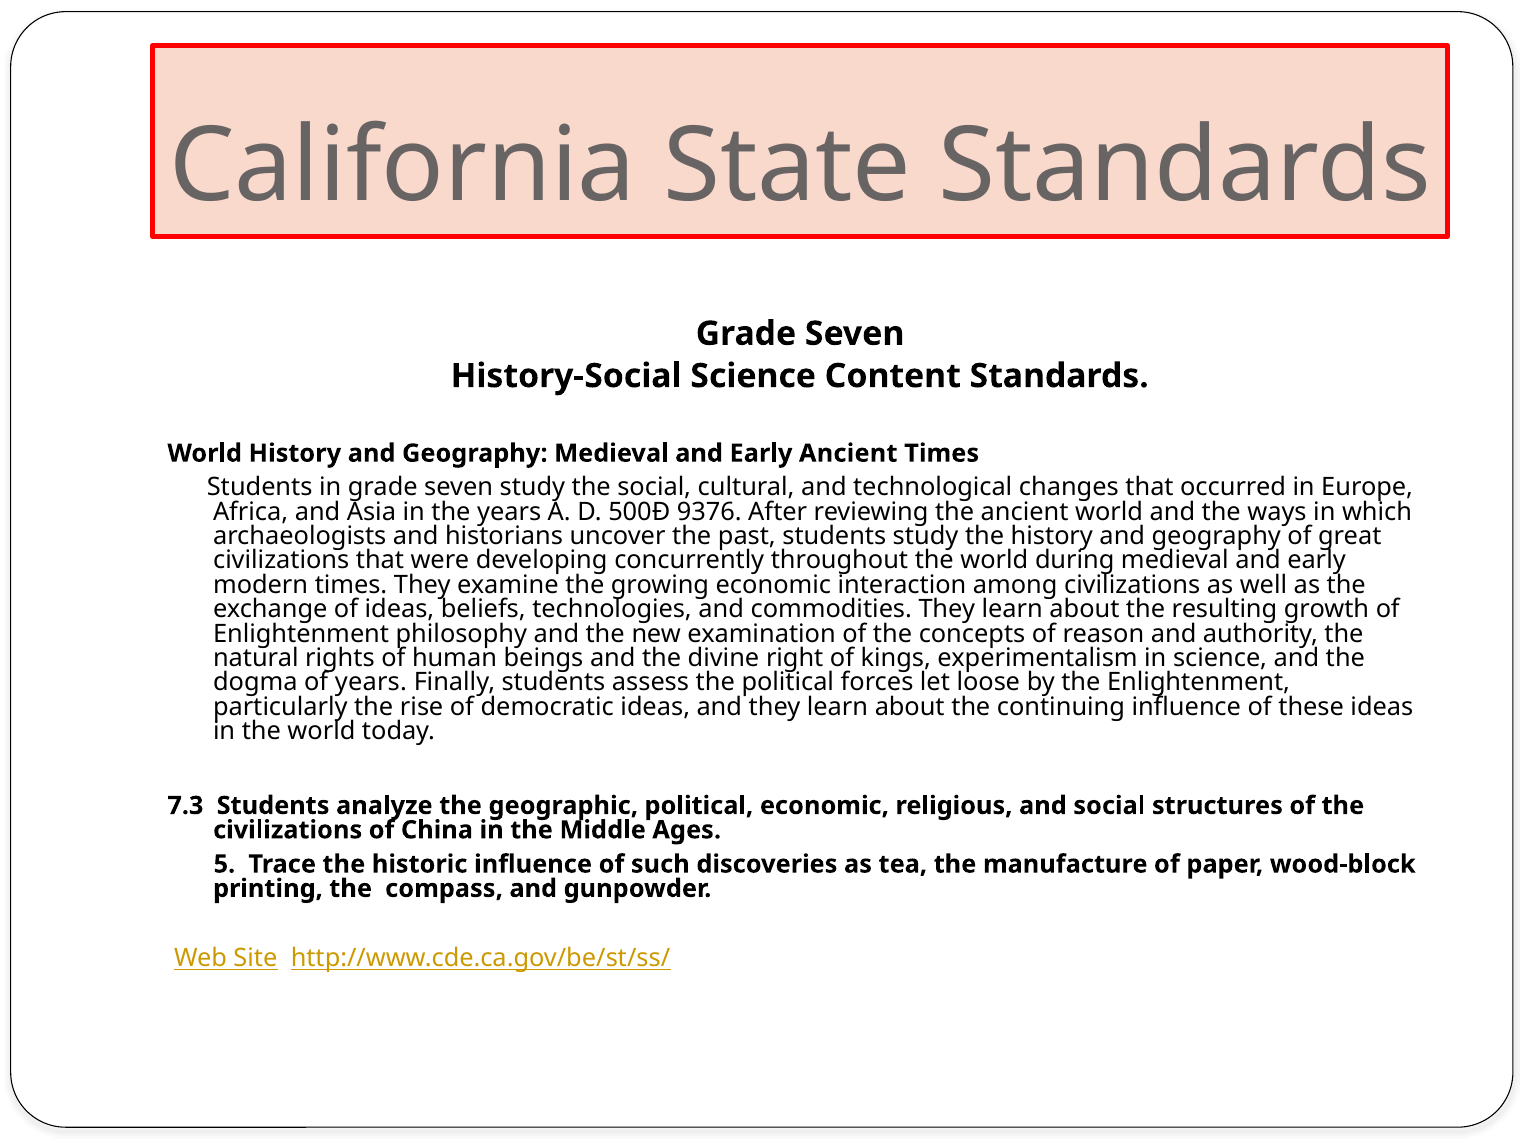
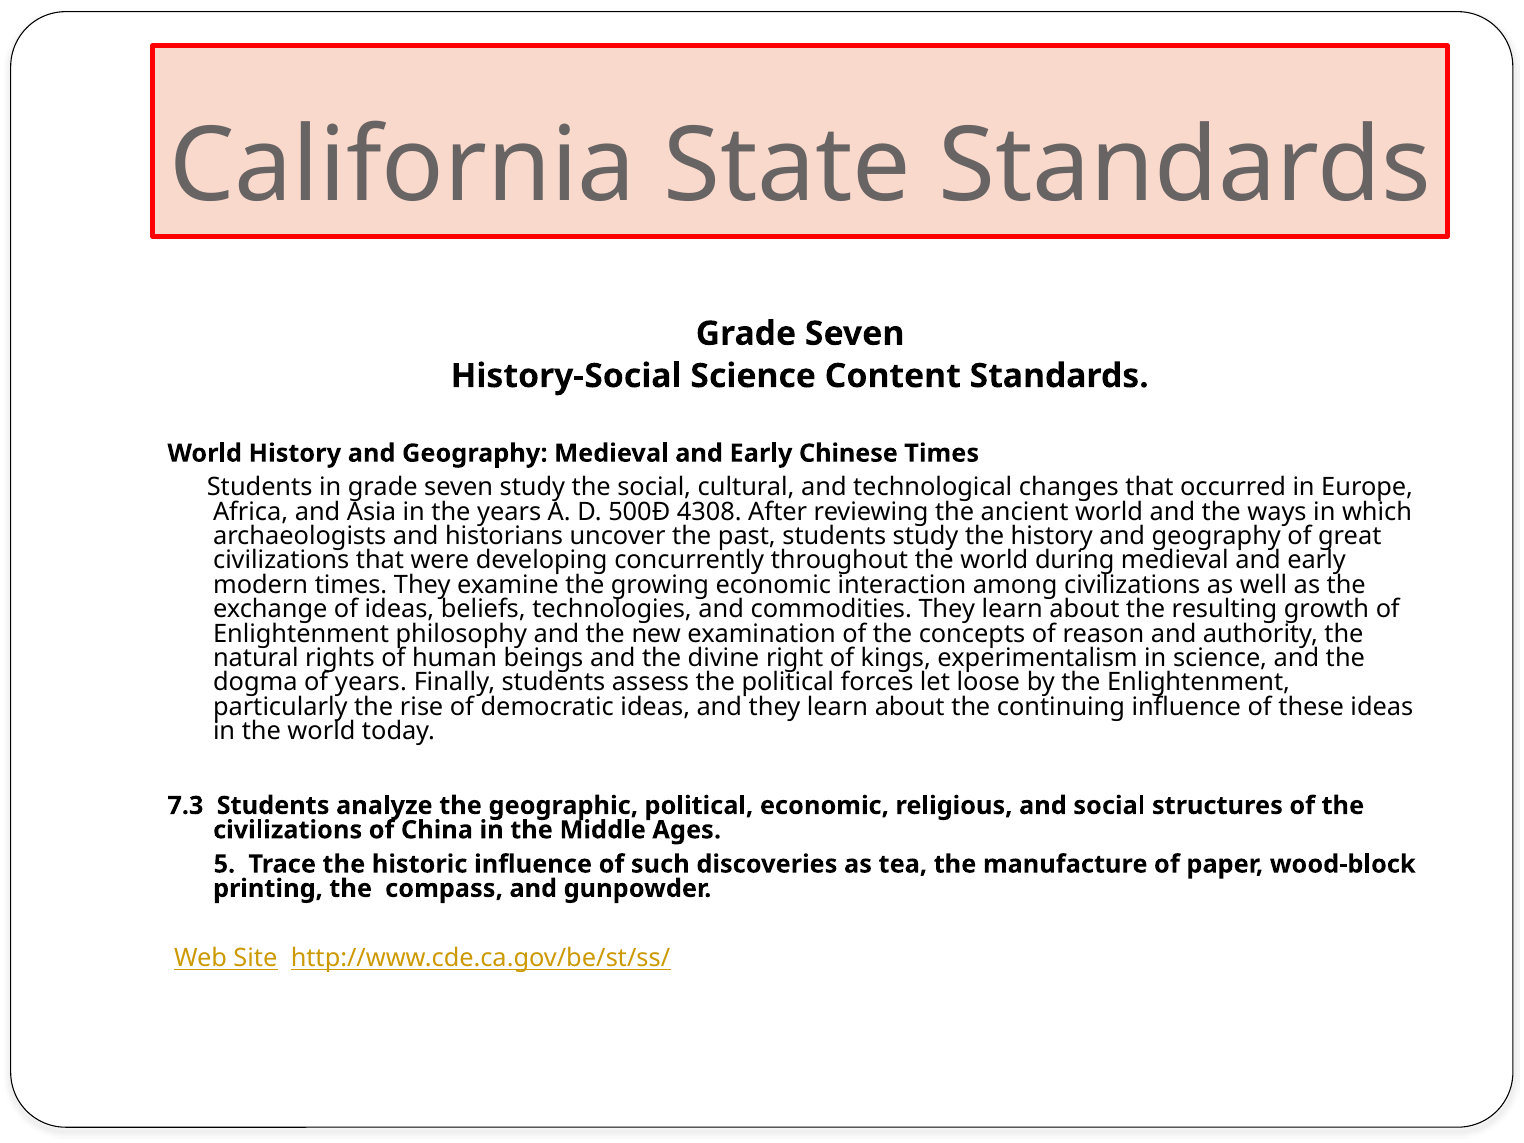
Early Ancient: Ancient -> Chinese
9376: 9376 -> 4308
